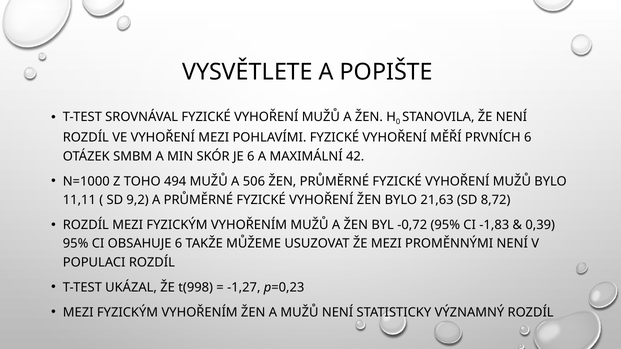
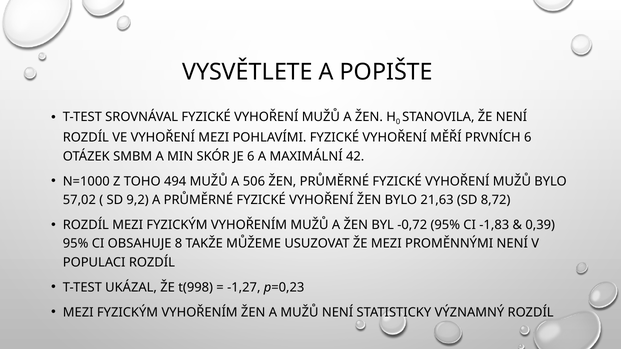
11,11: 11,11 -> 57,02
OBSAHUJE 6: 6 -> 8
